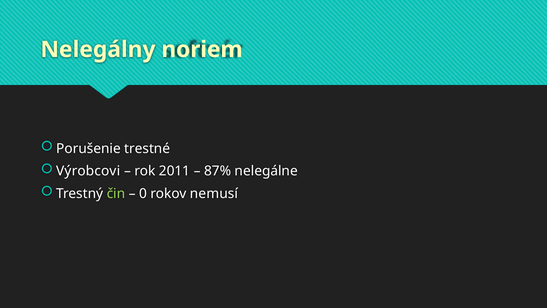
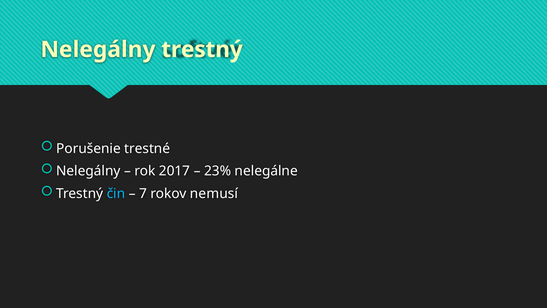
Nelegálny noriem: noriem -> trestný
Výrobcovi at (88, 171): Výrobcovi -> Nelegálny
2011: 2011 -> 2017
87%: 87% -> 23%
čin colour: light green -> light blue
0: 0 -> 7
